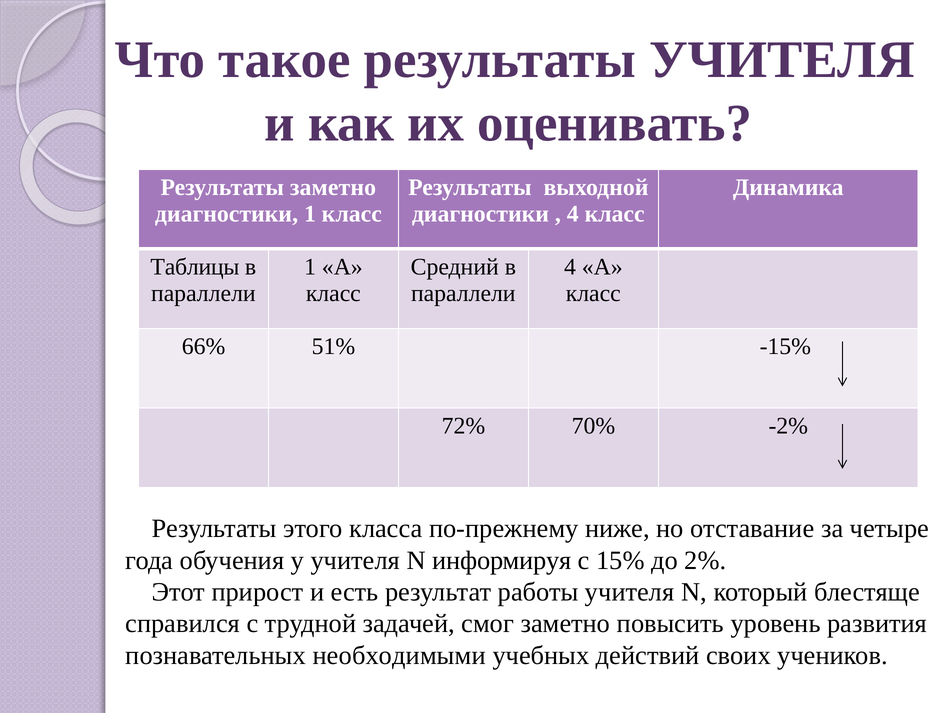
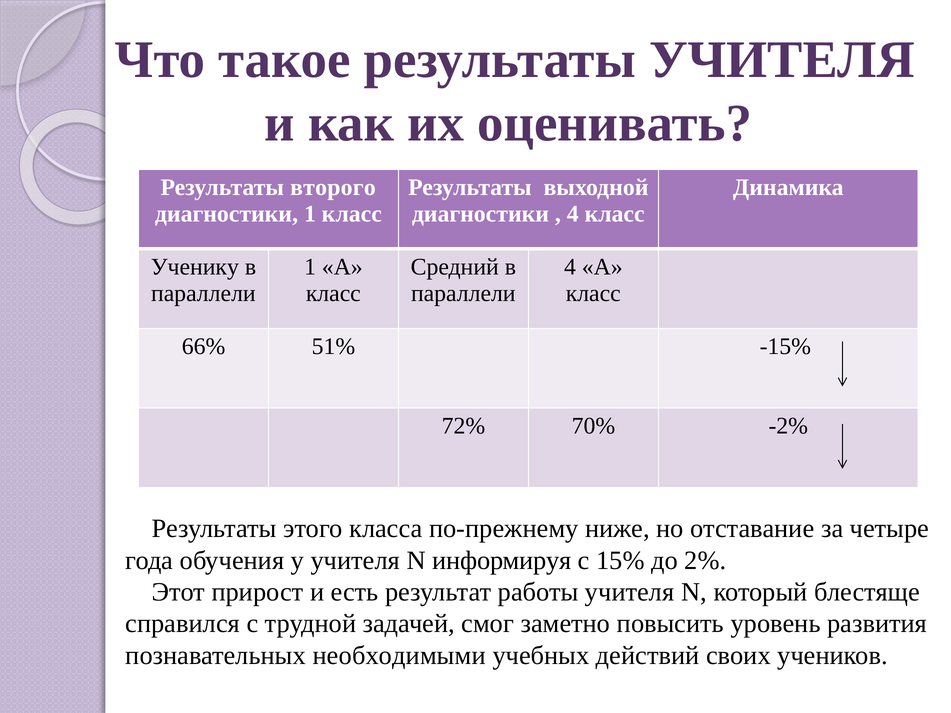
Результаты заметно: заметно -> второго
Таблицы: Таблицы -> Ученику
